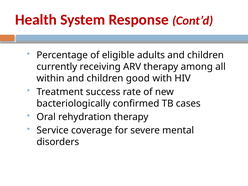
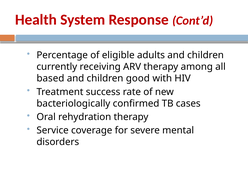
within: within -> based
